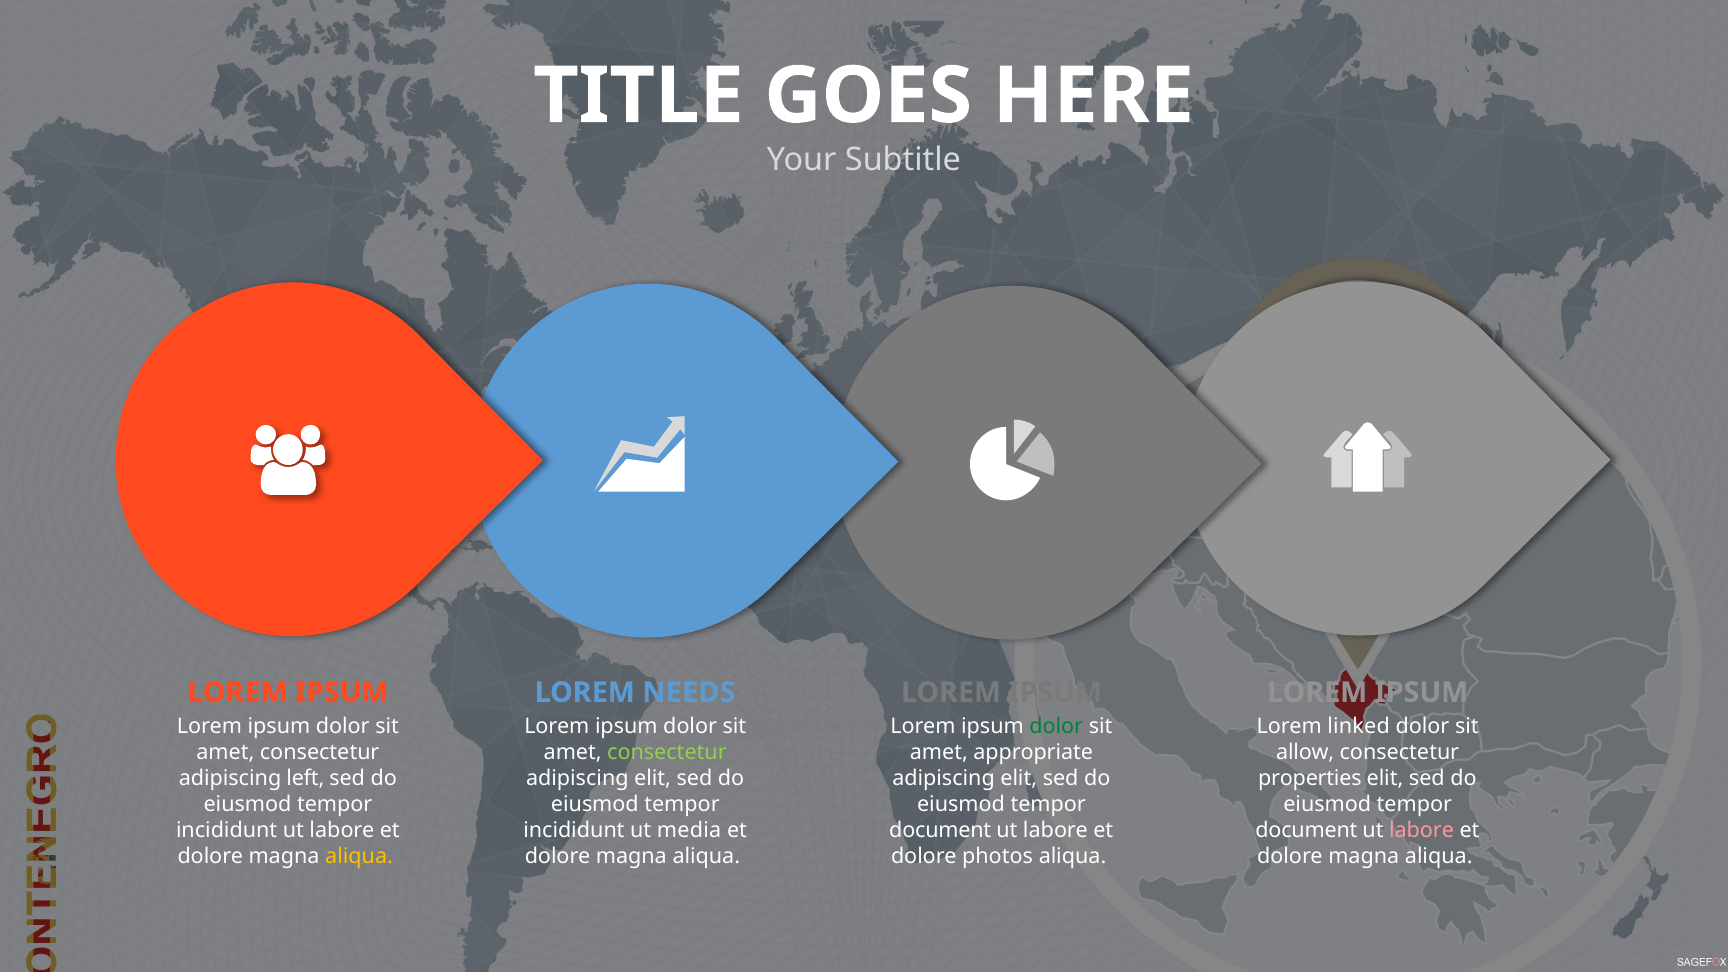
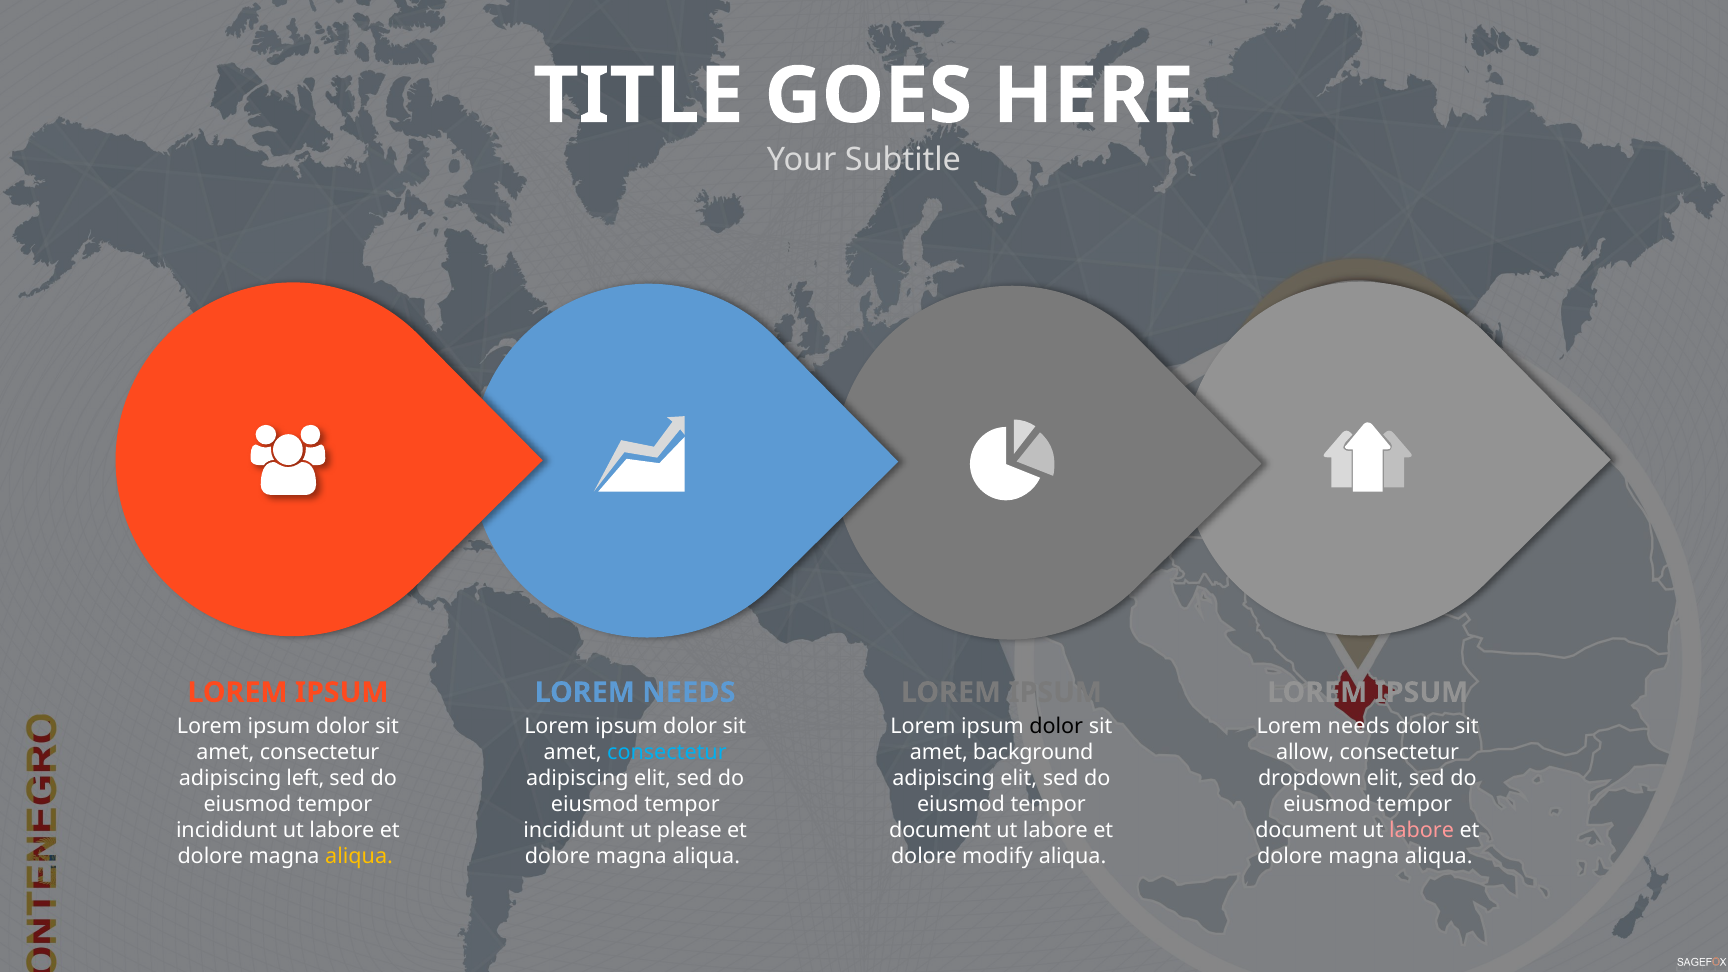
dolor at (1056, 727) colour: green -> black
linked at (1359, 727): linked -> needs
consectetur at (667, 752) colour: light green -> light blue
appropriate: appropriate -> background
properties: properties -> dropdown
media: media -> please
photos: photos -> modify
